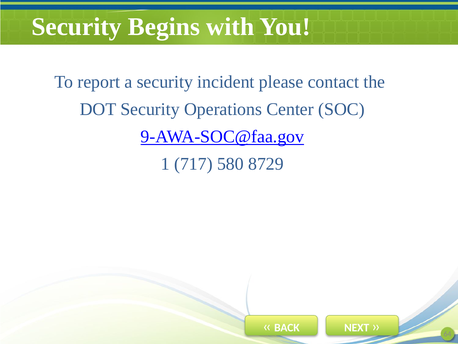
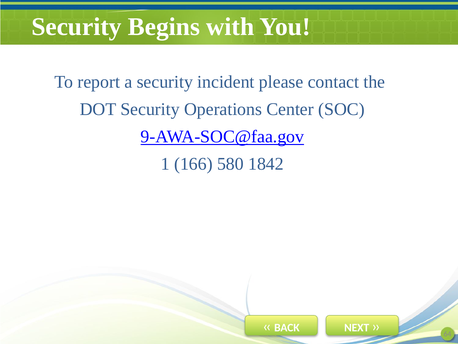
717: 717 -> 166
8729: 8729 -> 1842
